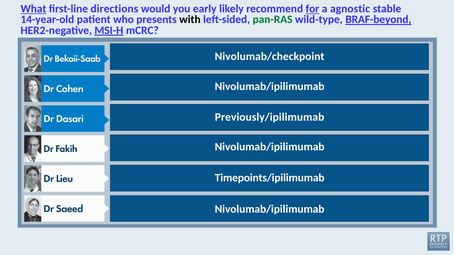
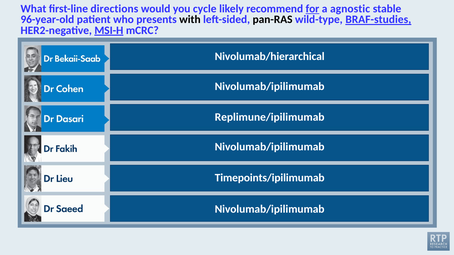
What underline: present -> none
early: early -> cycle
14-year-old: 14-year-old -> 96-year-old
pan-RAS colour: green -> black
BRAF-beyond: BRAF-beyond -> BRAF-studies
Nivolumab/checkpoint: Nivolumab/checkpoint -> Nivolumab/hierarchical
Previously/ipilimumab: Previously/ipilimumab -> Replimune/ipilimumab
